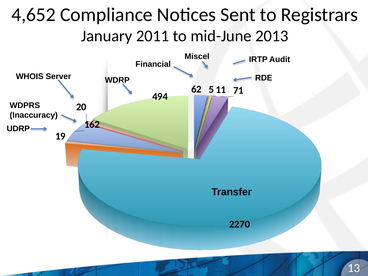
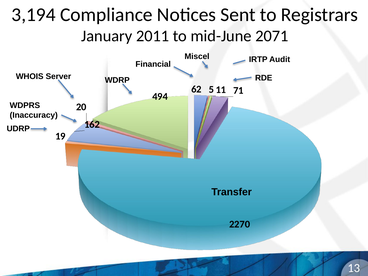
4,652: 4,652 -> 3,194
2013: 2013 -> 2071
